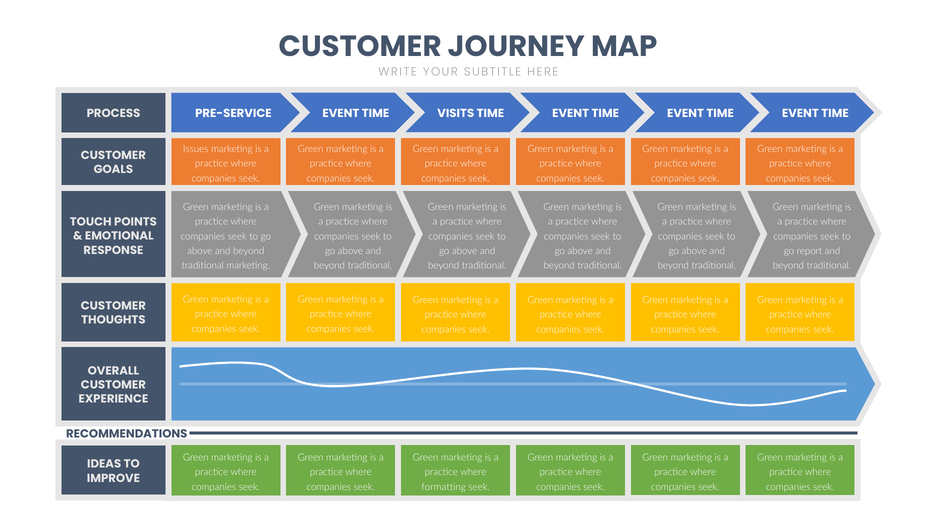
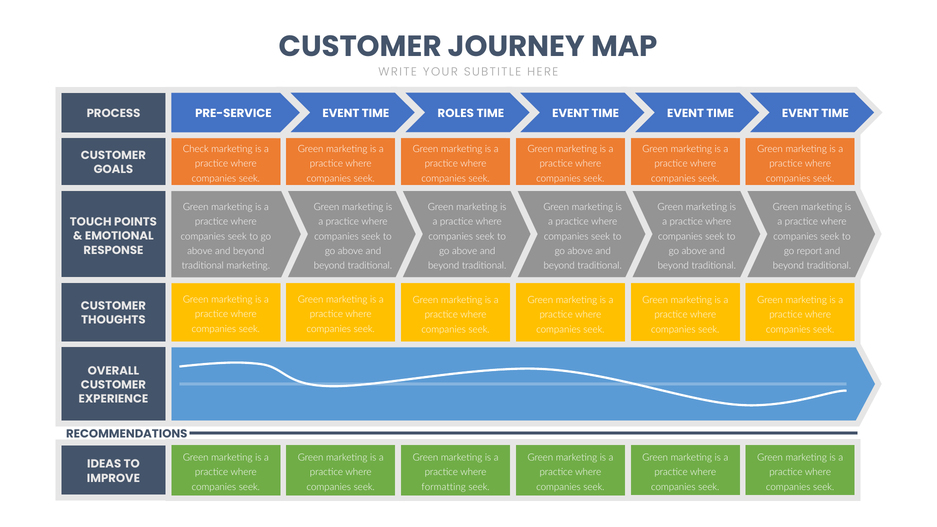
VISITS: VISITS -> ROLES
Issues: Issues -> Check
